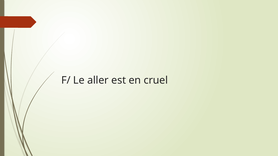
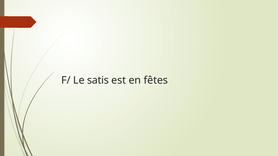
aller: aller -> satis
cruel: cruel -> fêtes
